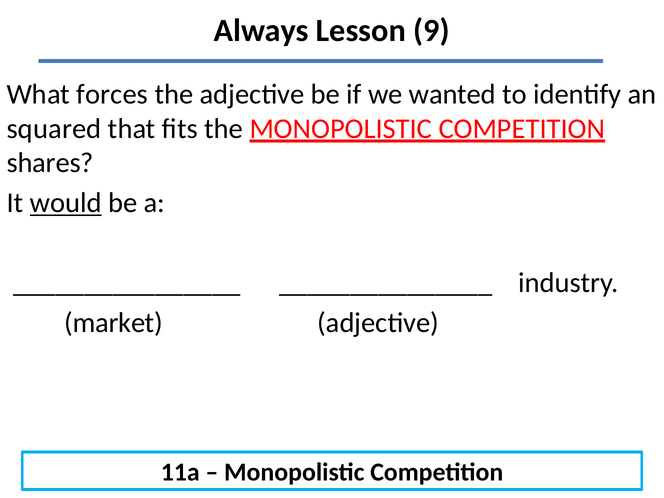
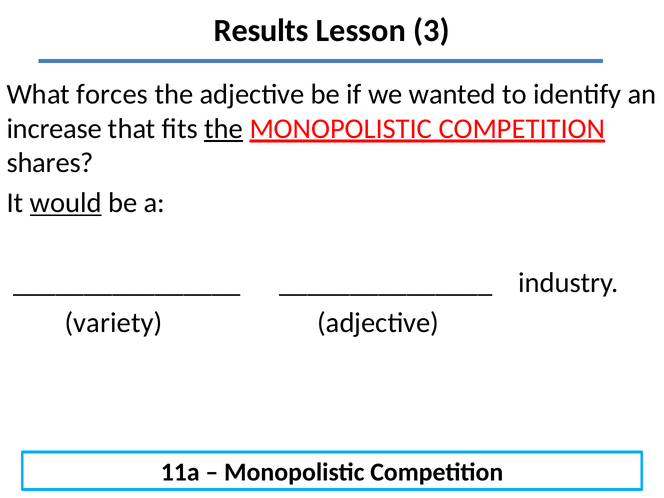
Always: Always -> Results
9: 9 -> 3
squared: squared -> increase
the at (224, 129) underline: none -> present
market: market -> variety
